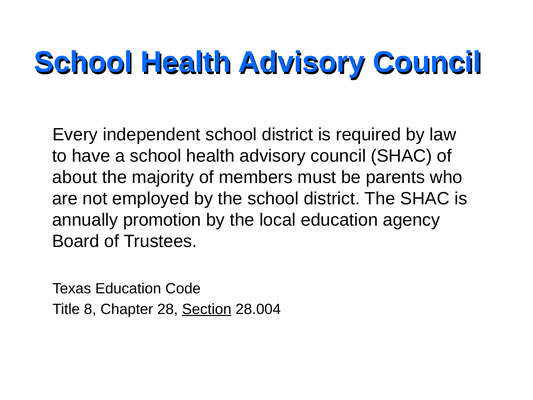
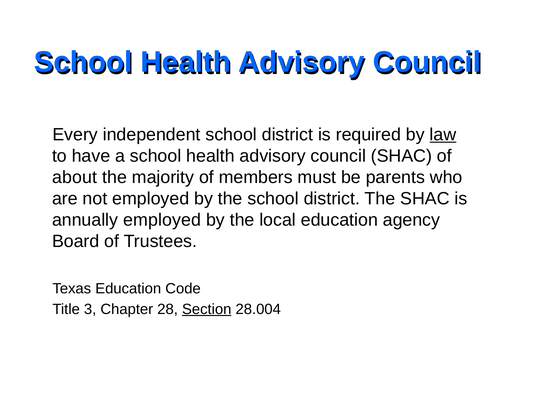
law underline: none -> present
annually promotion: promotion -> employed
8: 8 -> 3
